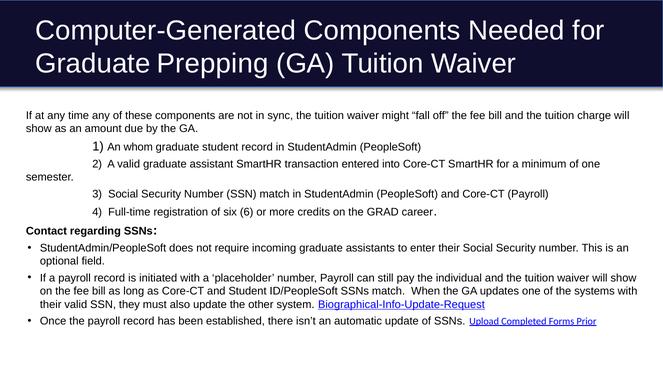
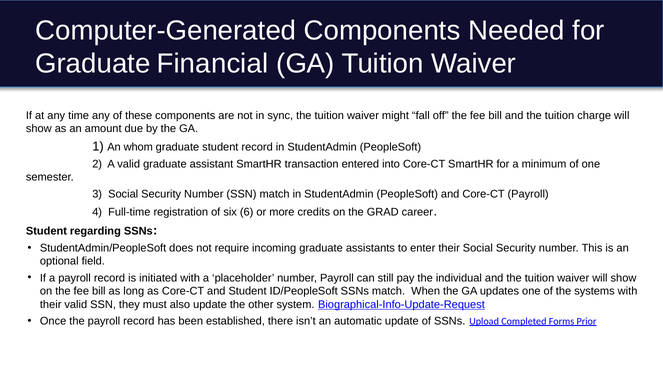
Prepping: Prepping -> Financial
Contact at (46, 231): Contact -> Student
